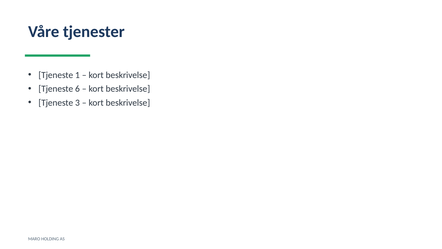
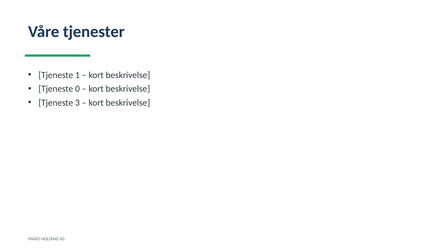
6: 6 -> 0
